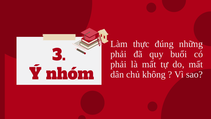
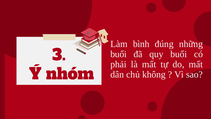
thực: thực -> bình
phải at (118, 54): phải -> buổi
